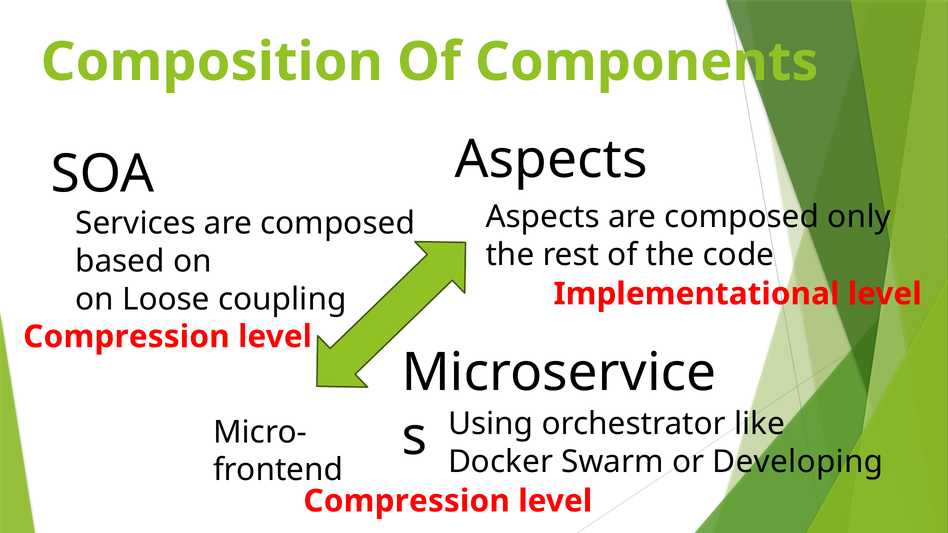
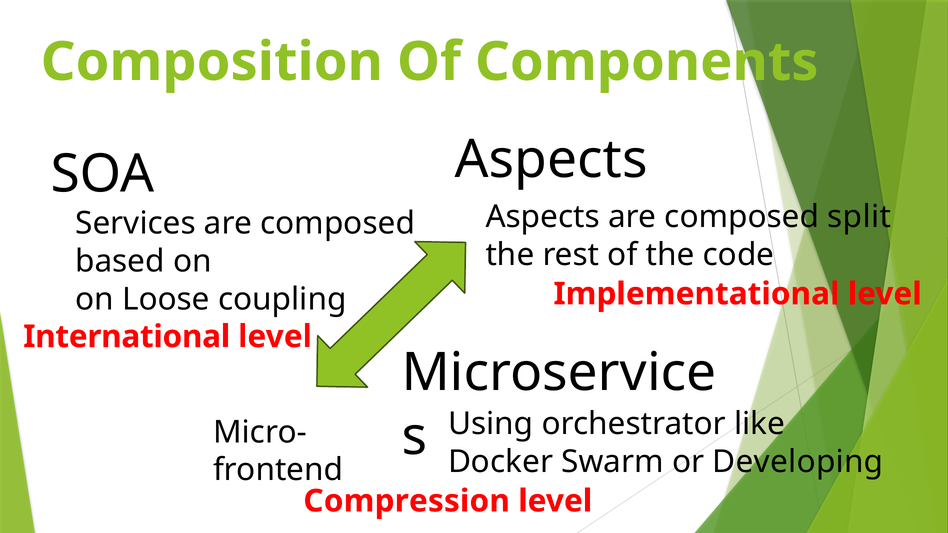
only: only -> split
Compression at (126, 337): Compression -> International
